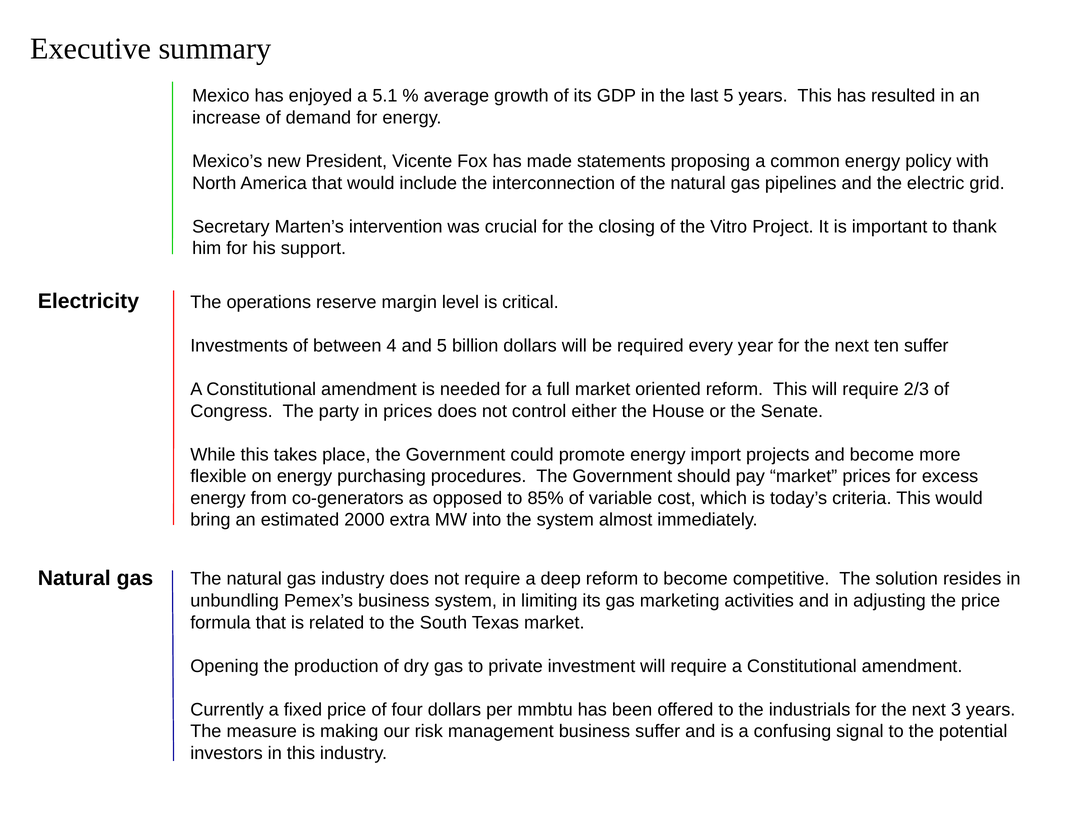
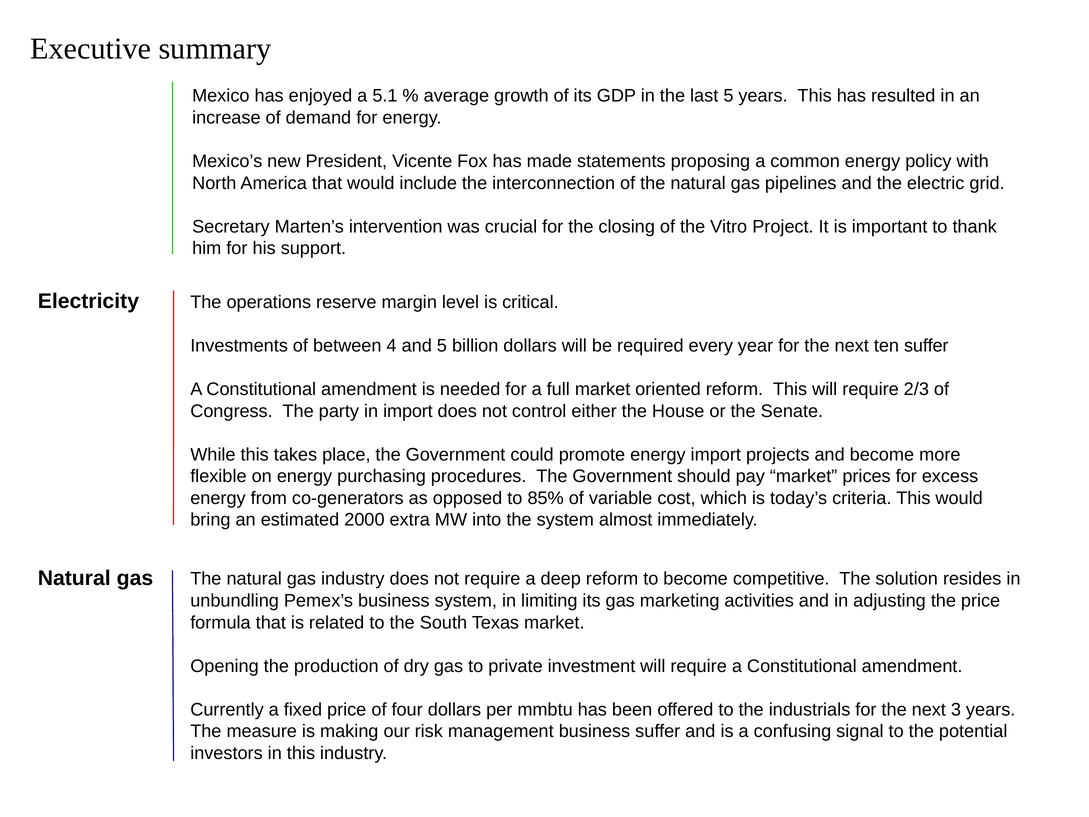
in prices: prices -> import
